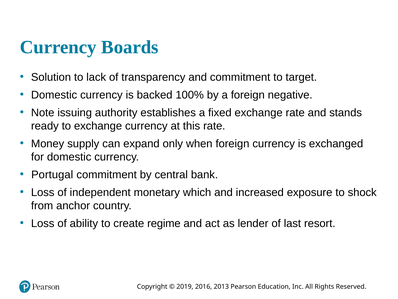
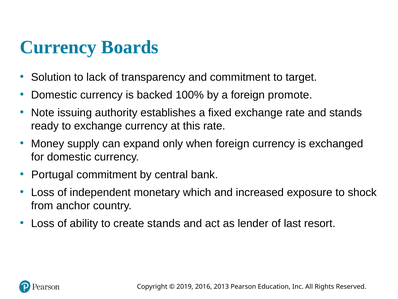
negative: negative -> promote
create regime: regime -> stands
